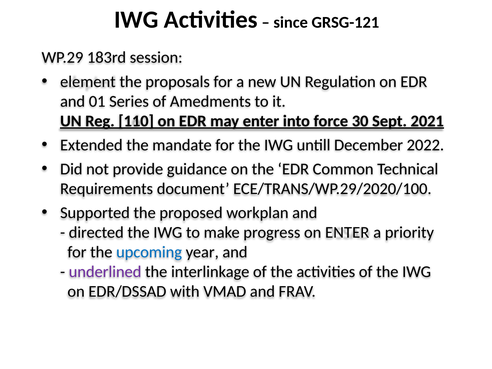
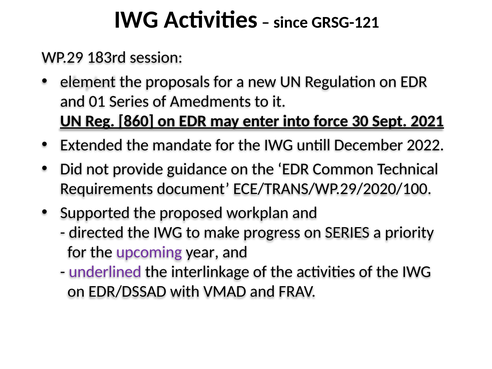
110: 110 -> 860
on ENTER: ENTER -> SERIES
upcoming colour: blue -> purple
